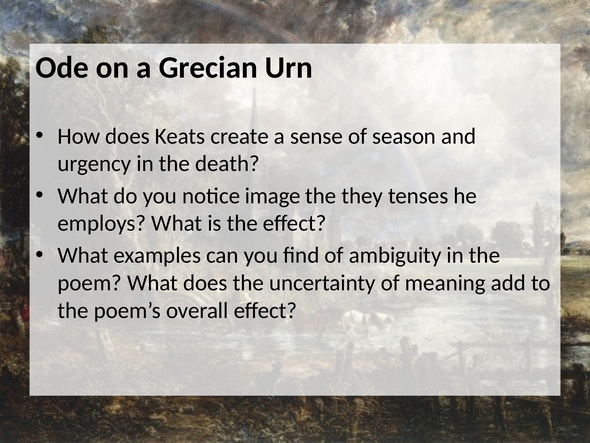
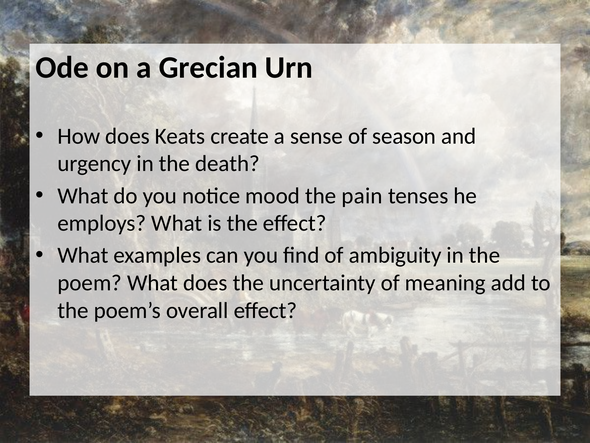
image: image -> mood
they: they -> pain
